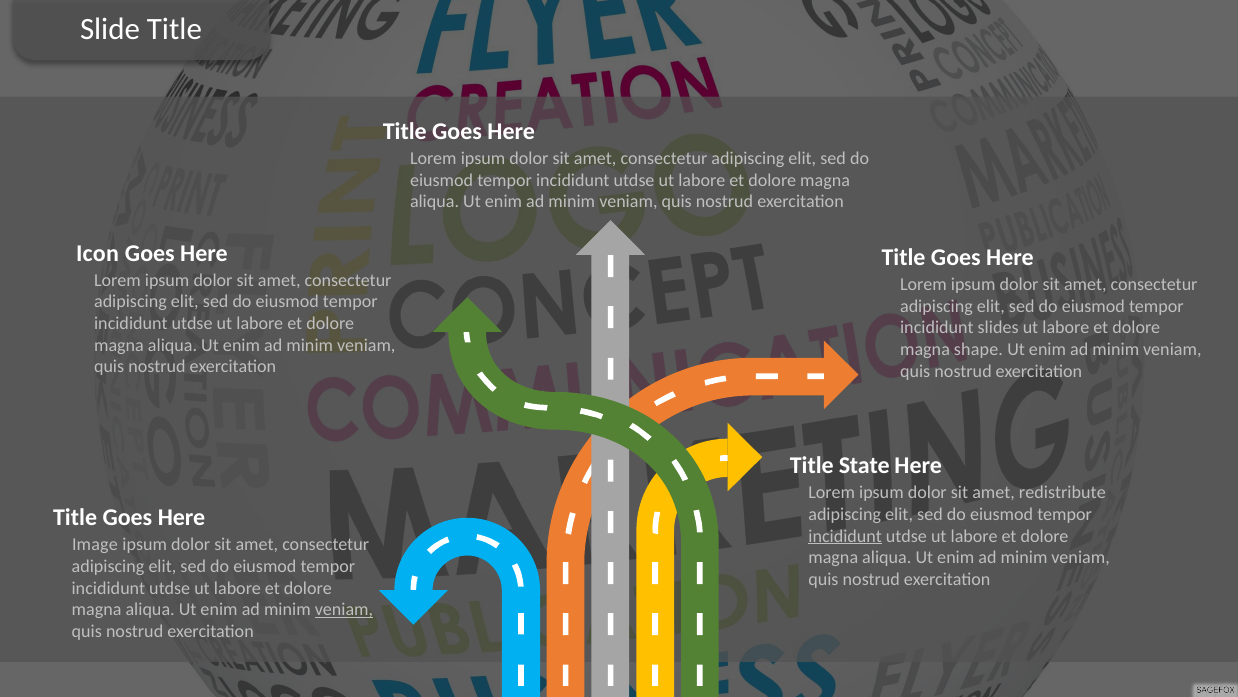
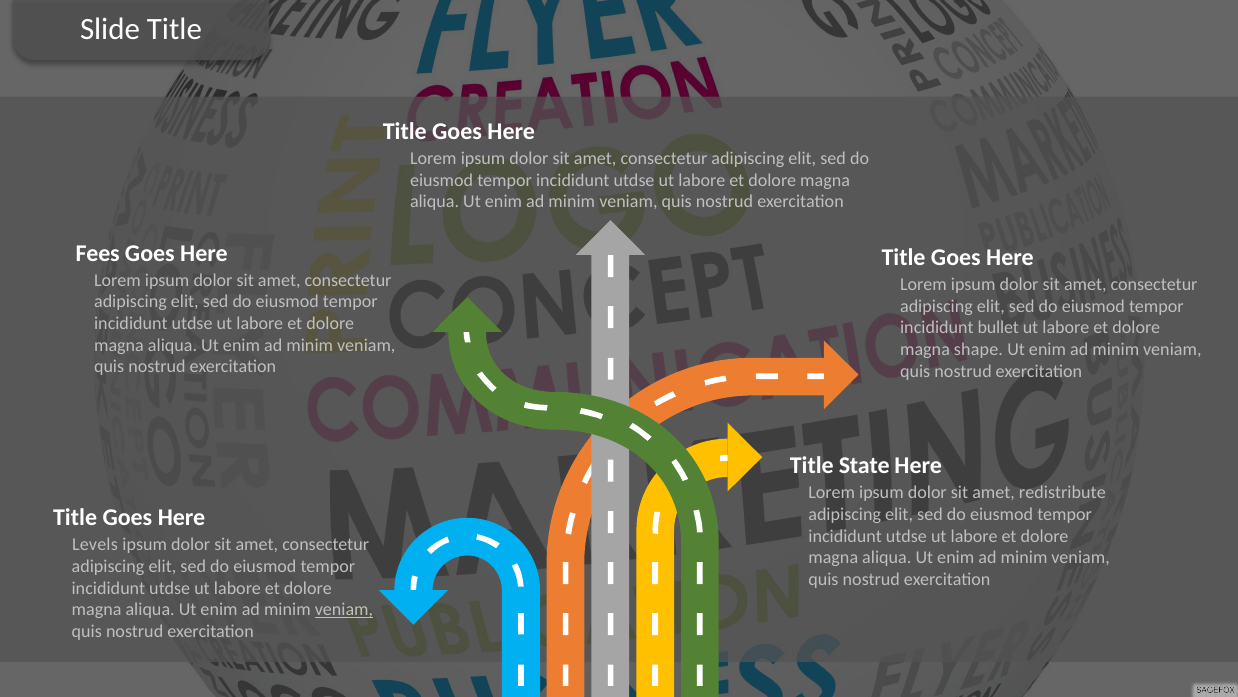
Icon: Icon -> Fees
slides: slides -> bullet
incididunt at (845, 536) underline: present -> none
Image: Image -> Levels
